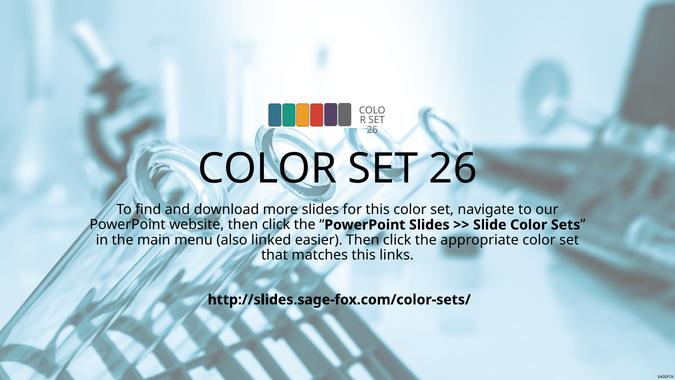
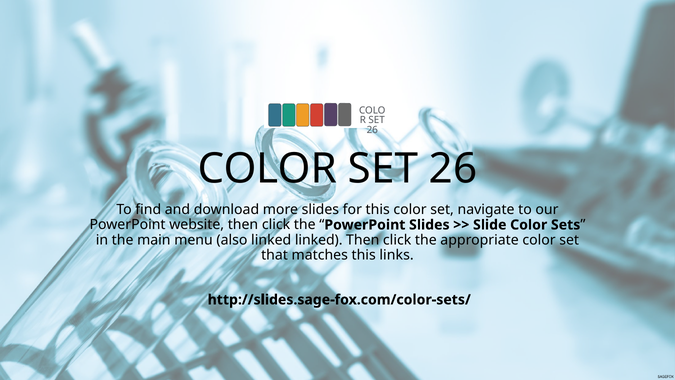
linked easier: easier -> linked
